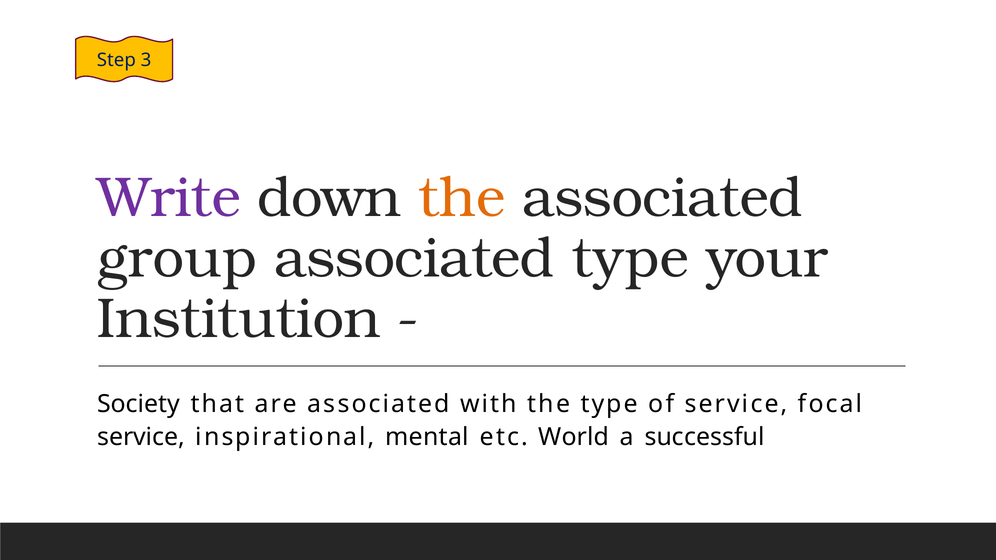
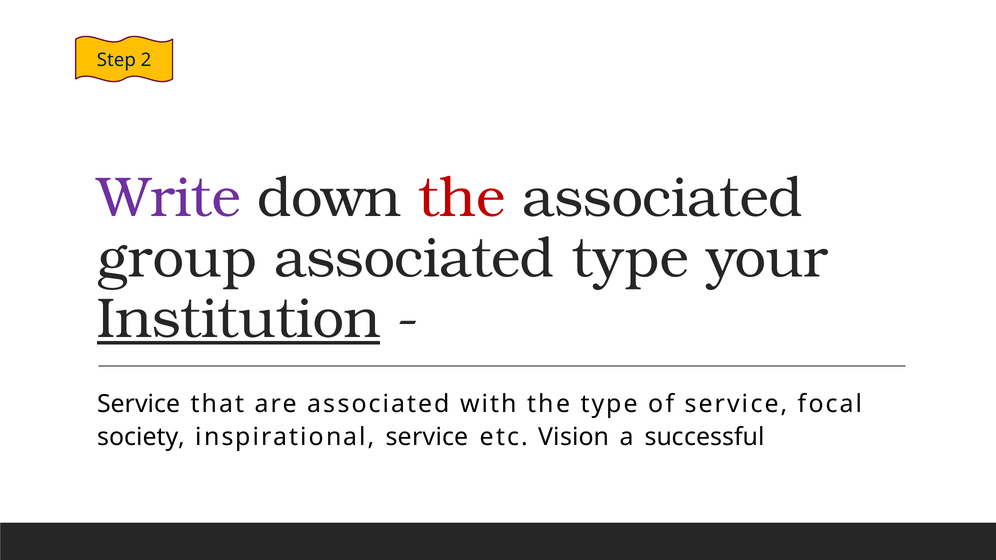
3: 3 -> 2
the at (462, 198) colour: orange -> red
Institution underline: none -> present
Society at (139, 404): Society -> Service
service at (141, 437): service -> society
inspirational mental: mental -> service
World: World -> Vision
